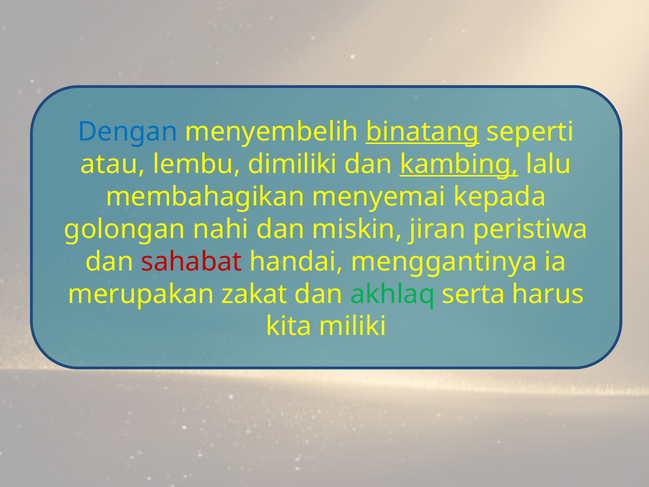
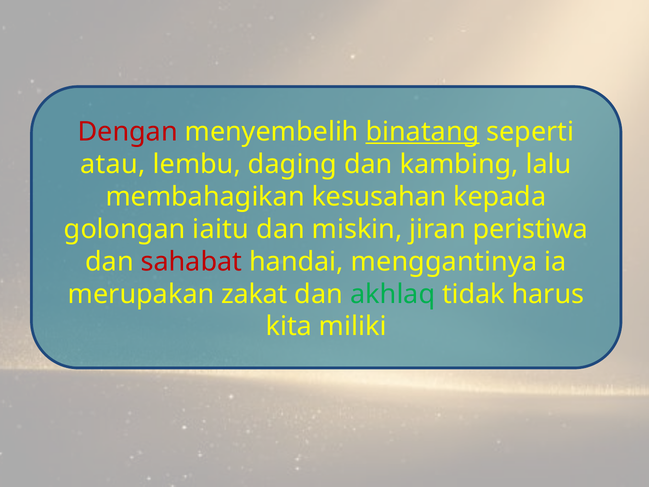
Dengan colour: blue -> red
dimiliki: dimiliki -> daging
kambing underline: present -> none
menyemai: menyemai -> kesusahan
nahi: nahi -> iaitu
serta: serta -> tidak
